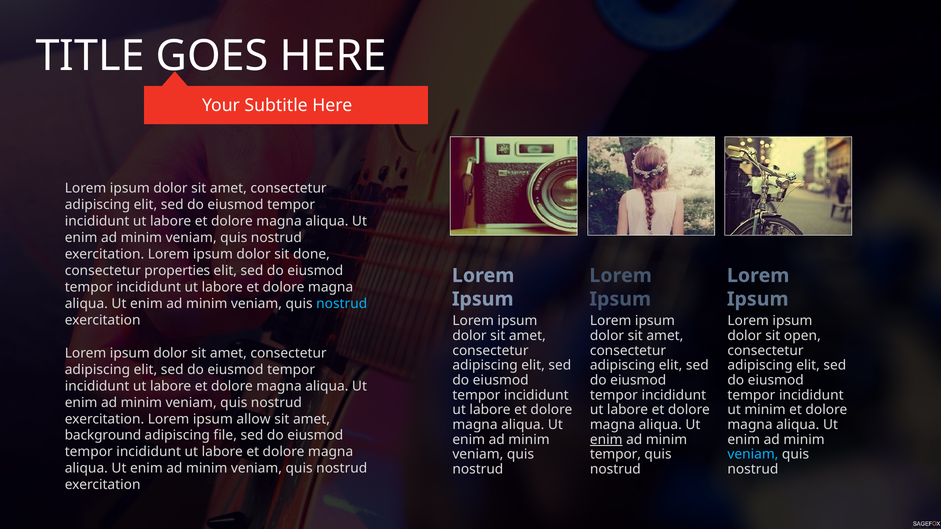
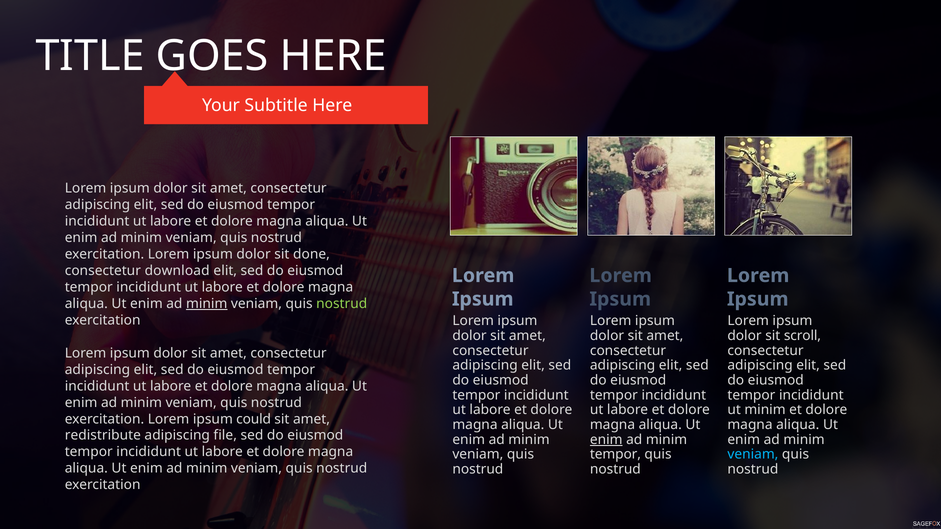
properties: properties -> download
minim at (207, 304) underline: none -> present
nostrud at (342, 304) colour: light blue -> light green
open: open -> scroll
allow: allow -> could
background: background -> redistribute
